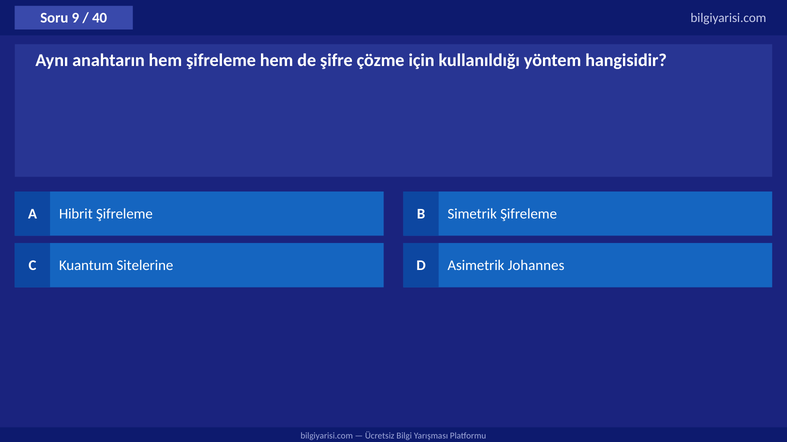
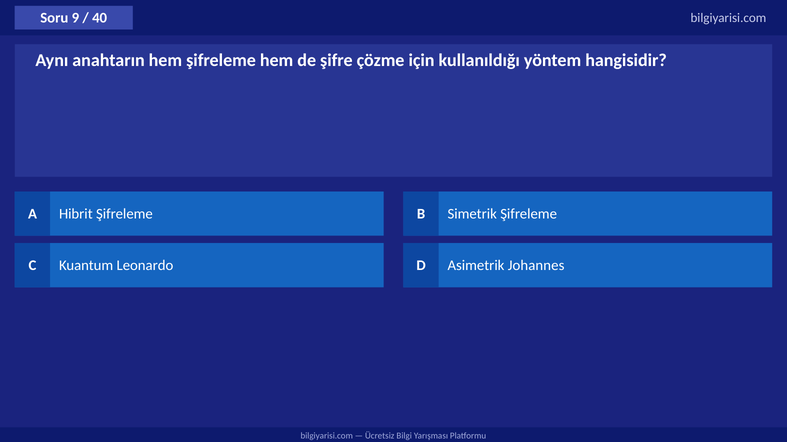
Sitelerine: Sitelerine -> Leonardo
